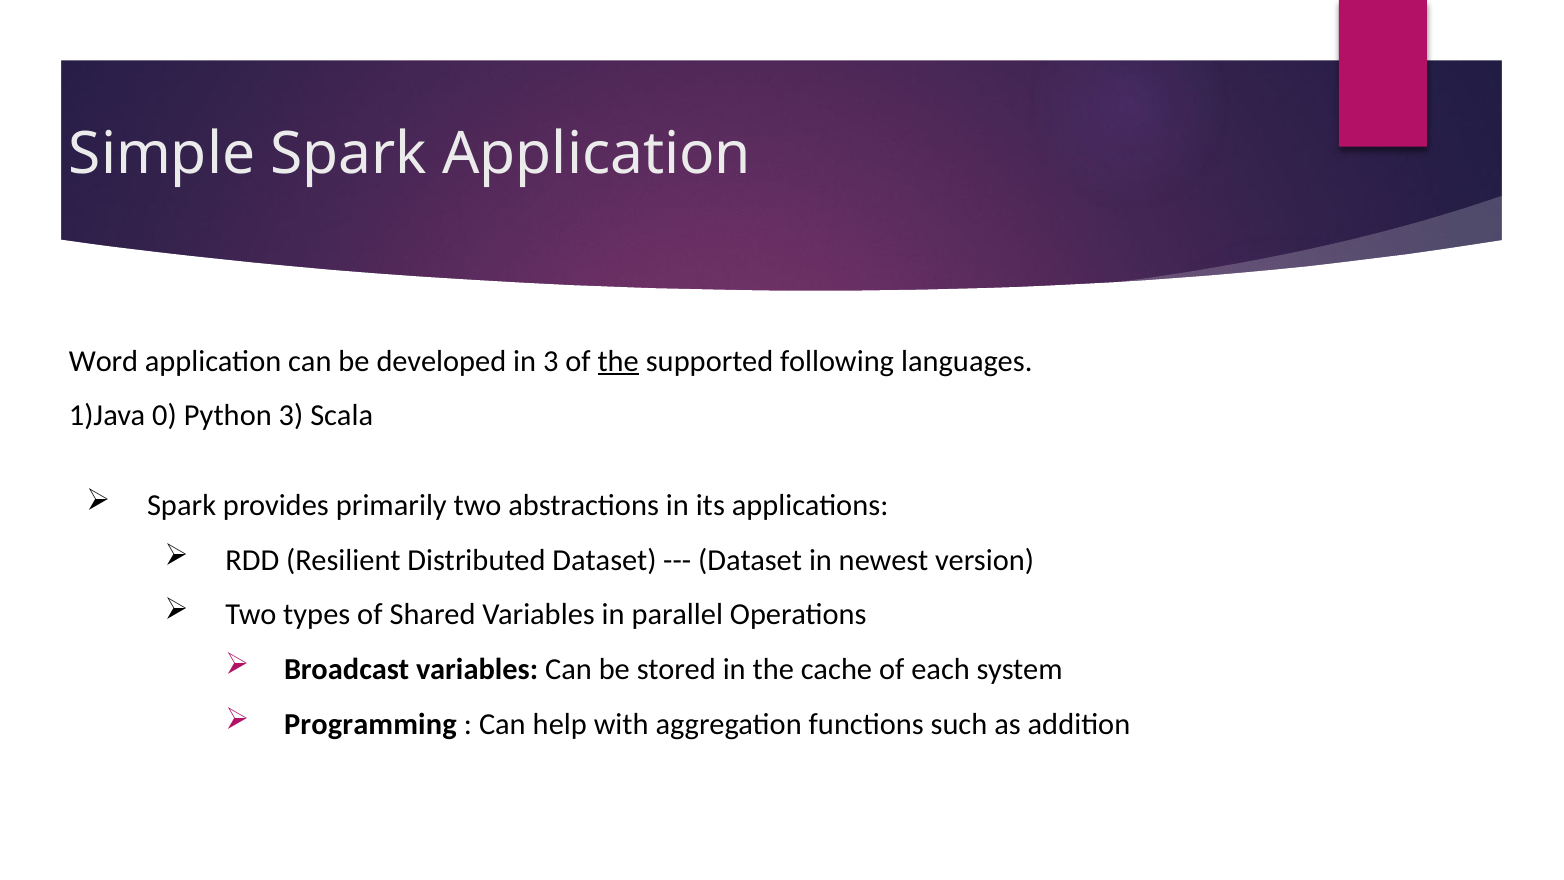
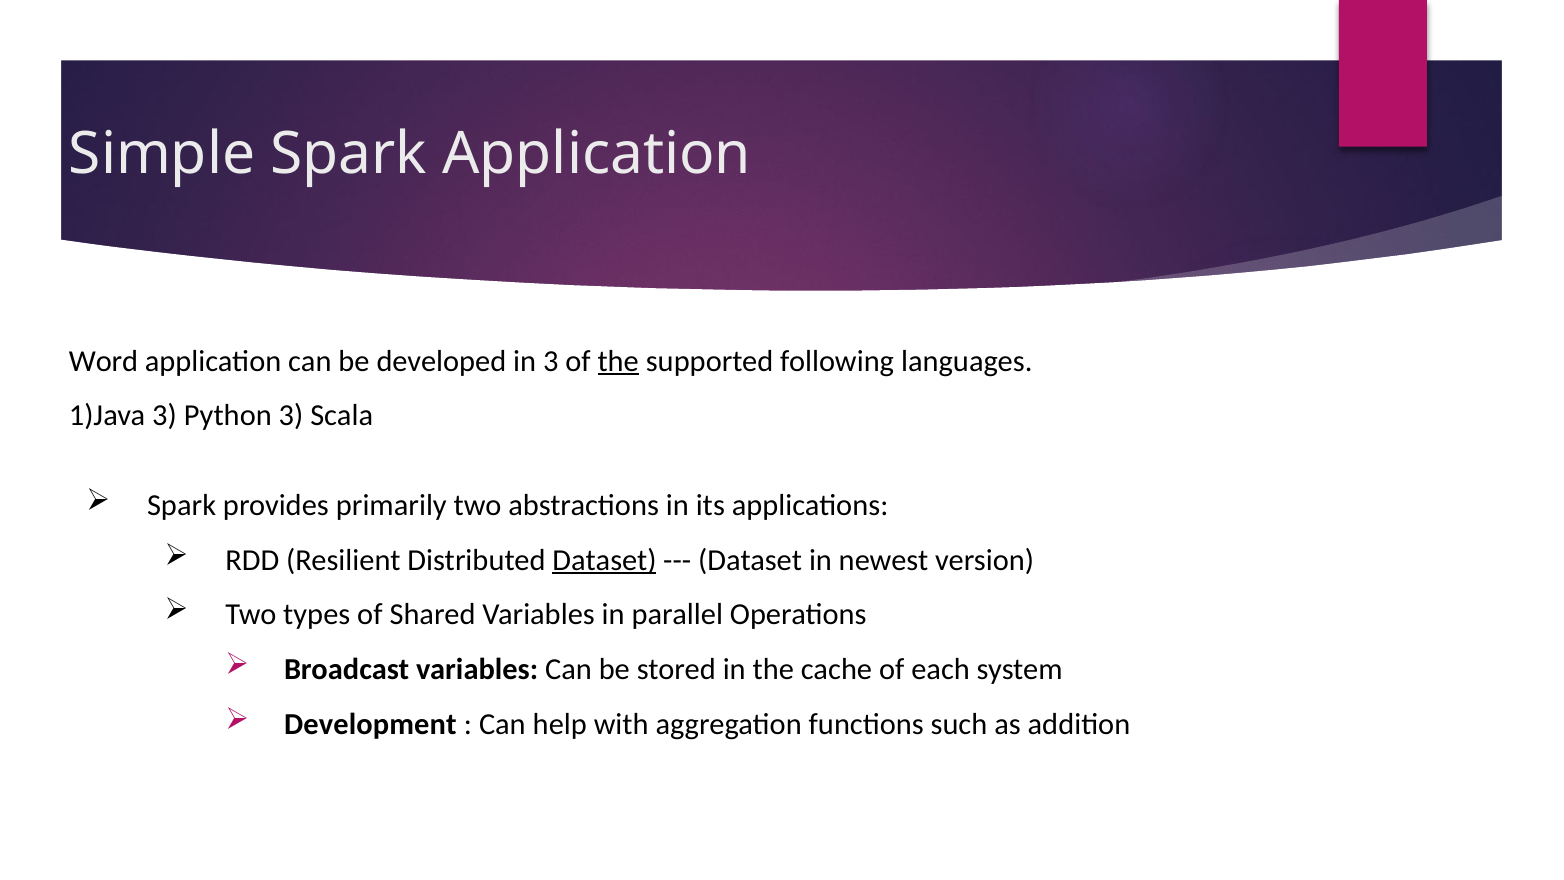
1)Java 0: 0 -> 3
Dataset at (604, 560) underline: none -> present
Programming: Programming -> Development
